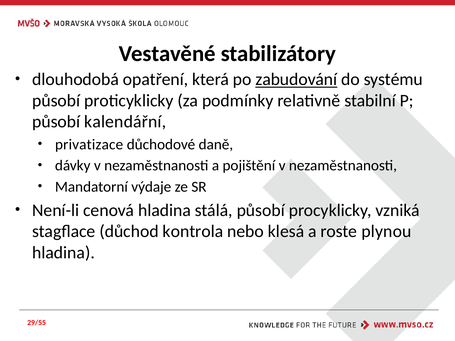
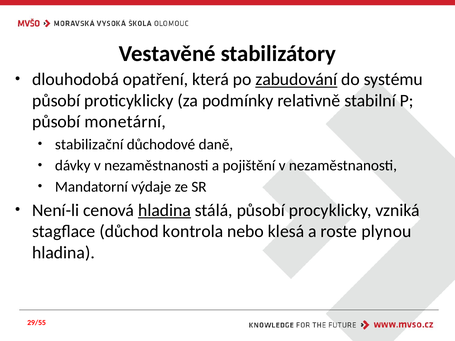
kalendářní: kalendářní -> monetární
privatizace: privatizace -> stabilizační
hladina at (165, 210) underline: none -> present
